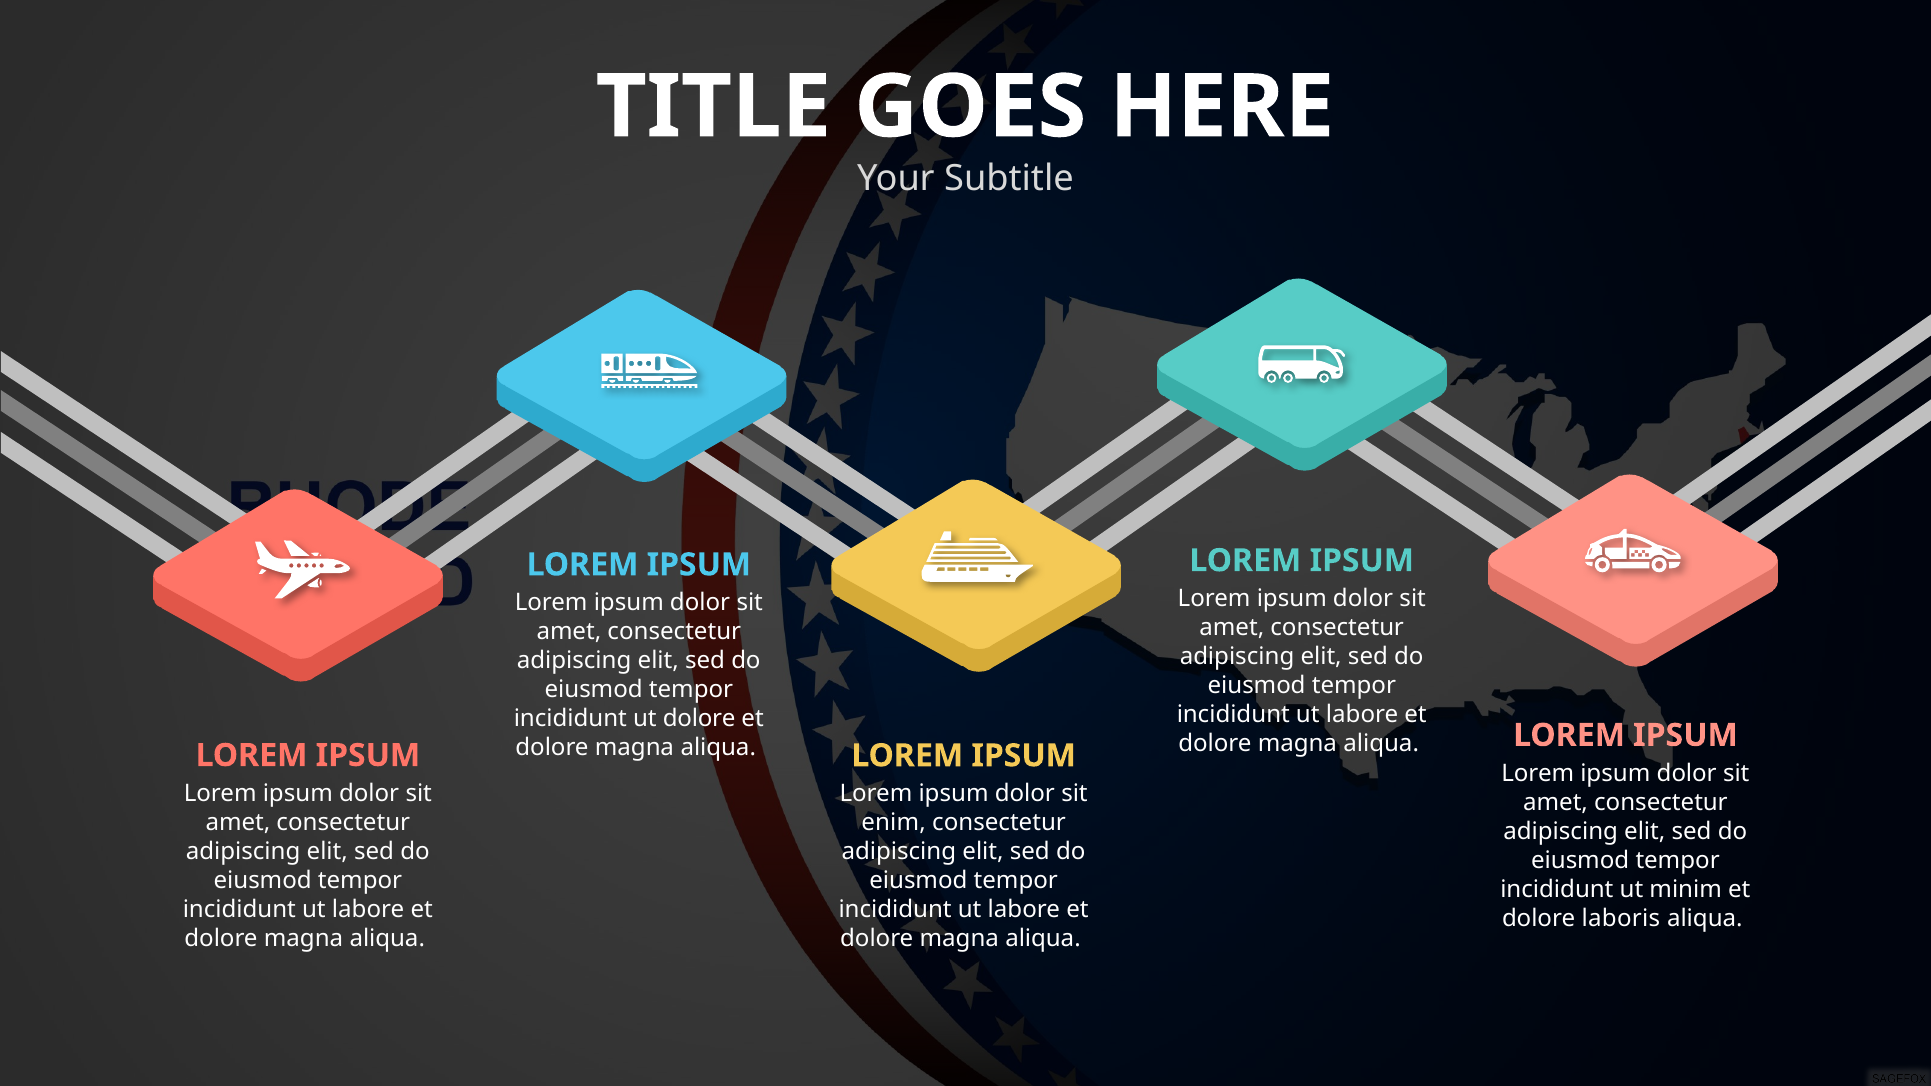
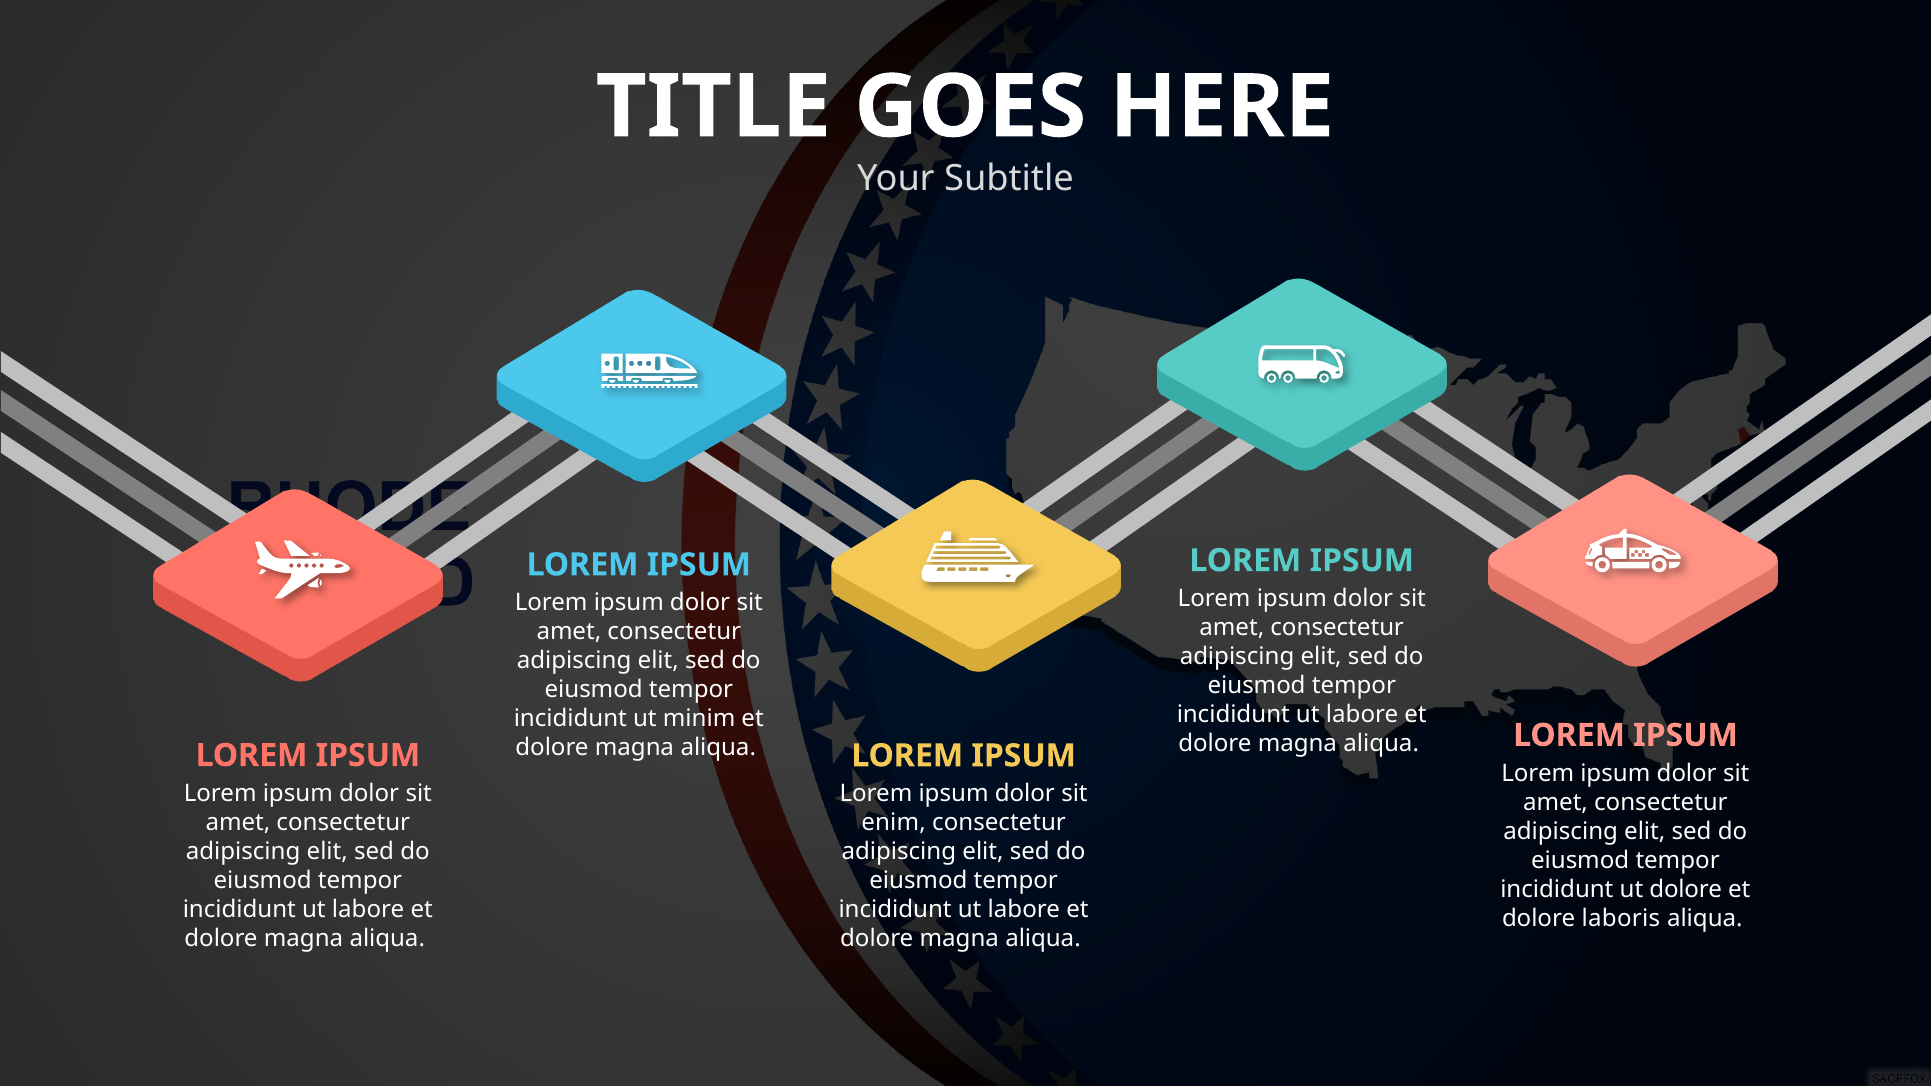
ut dolore: dolore -> minim
ut minim: minim -> dolore
